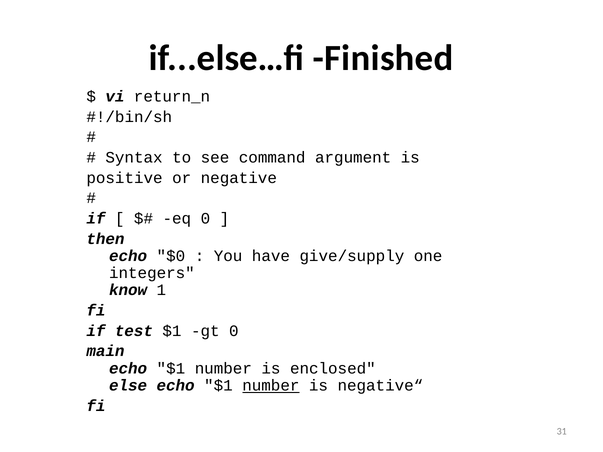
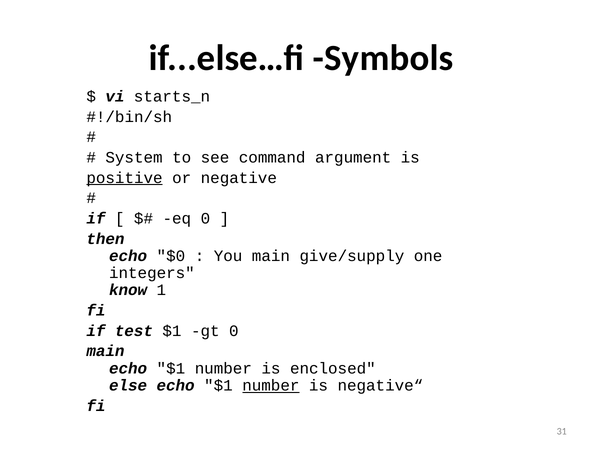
Finished: Finished -> Symbols
return_n: return_n -> starts_n
Syntax: Syntax -> System
positive underline: none -> present
You have: have -> main
